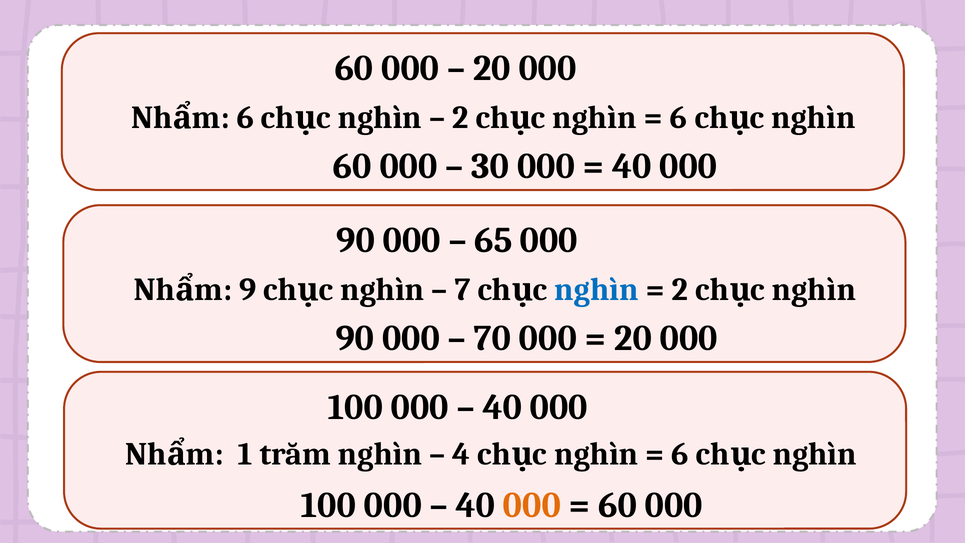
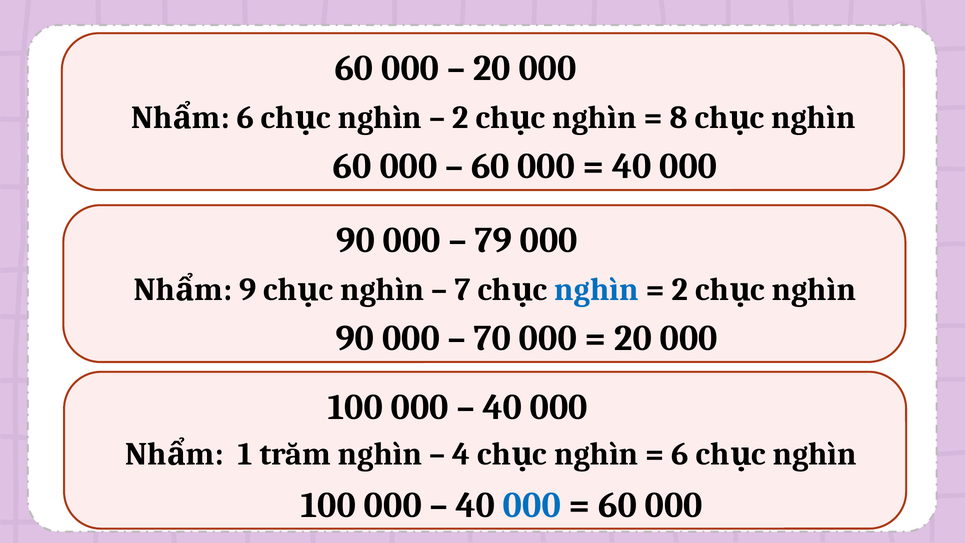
6 at (678, 118): 6 -> 8
30 at (490, 166): 30 -> 60
65: 65 -> 79
000 at (532, 505) colour: orange -> blue
